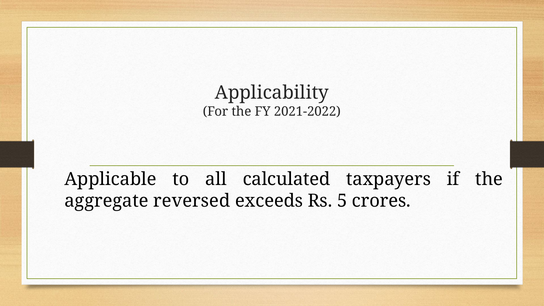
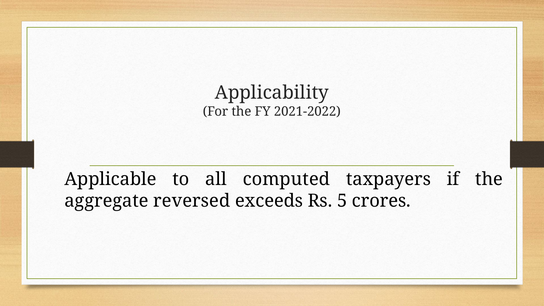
calculated: calculated -> computed
